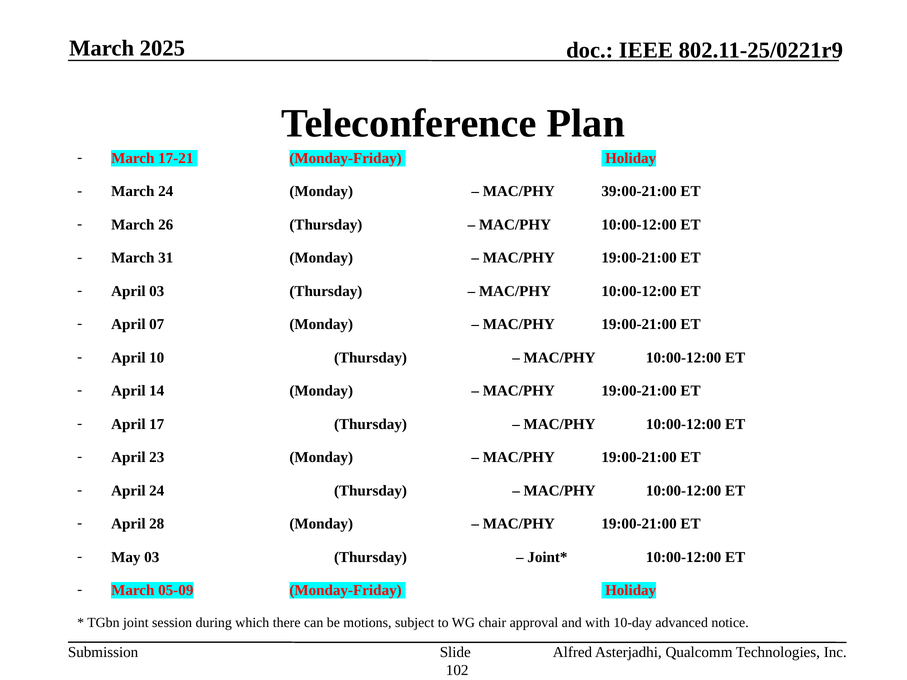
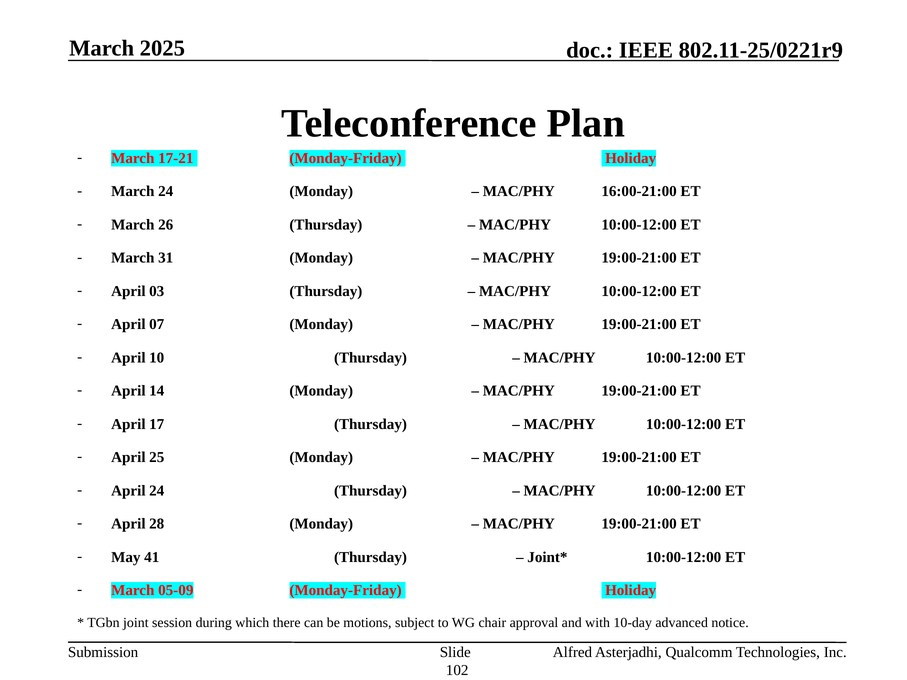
39:00-21:00: 39:00-21:00 -> 16:00-21:00
23: 23 -> 25
May 03: 03 -> 41
